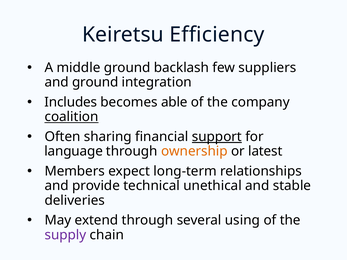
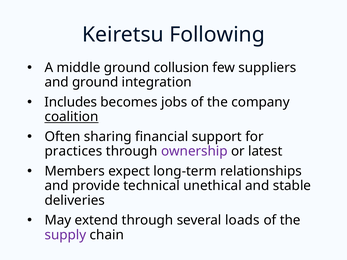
Efficiency: Efficiency -> Following
backlash: backlash -> collusion
able: able -> jobs
support underline: present -> none
language: language -> practices
ownership colour: orange -> purple
using: using -> loads
